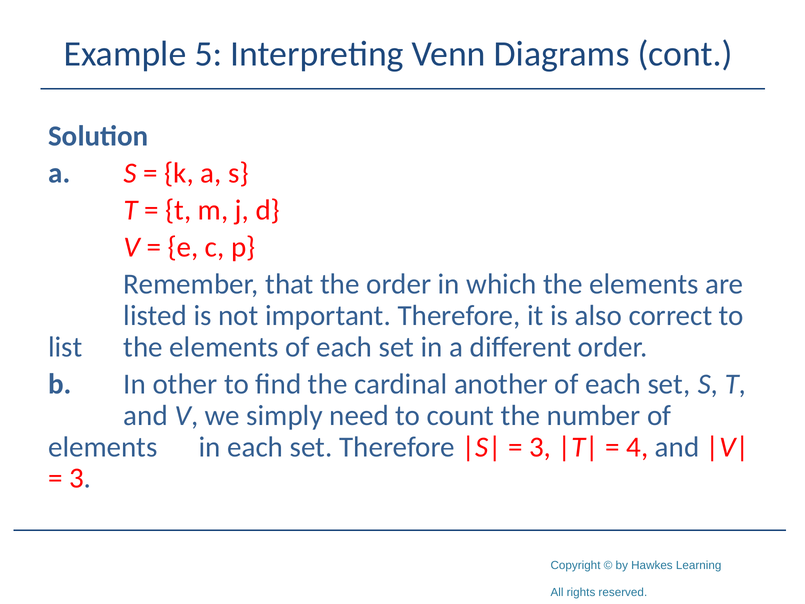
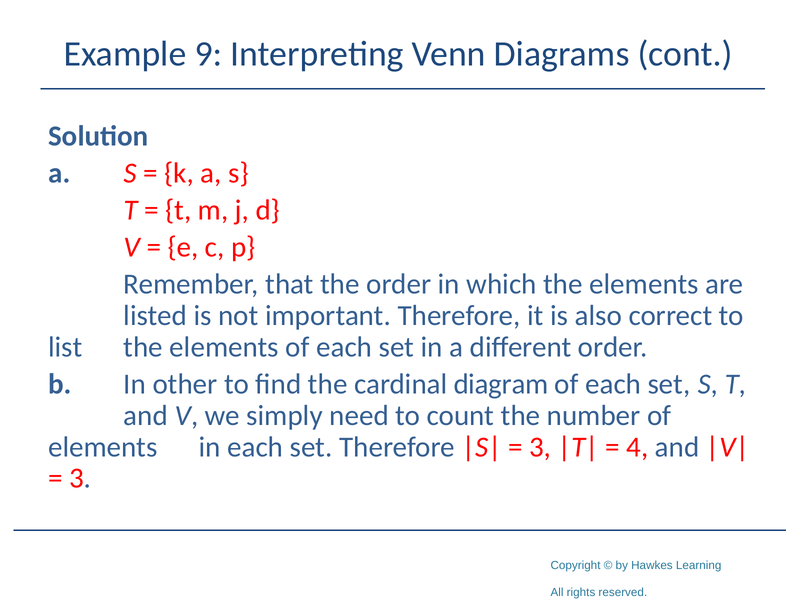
5: 5 -> 9
another: another -> diagram
